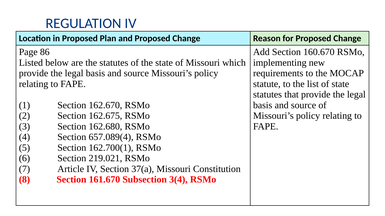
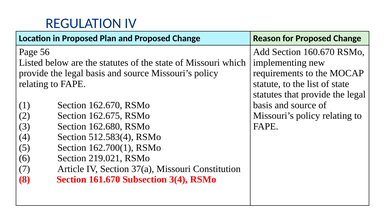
86: 86 -> 56
657.089(4: 657.089(4 -> 512.583(4
